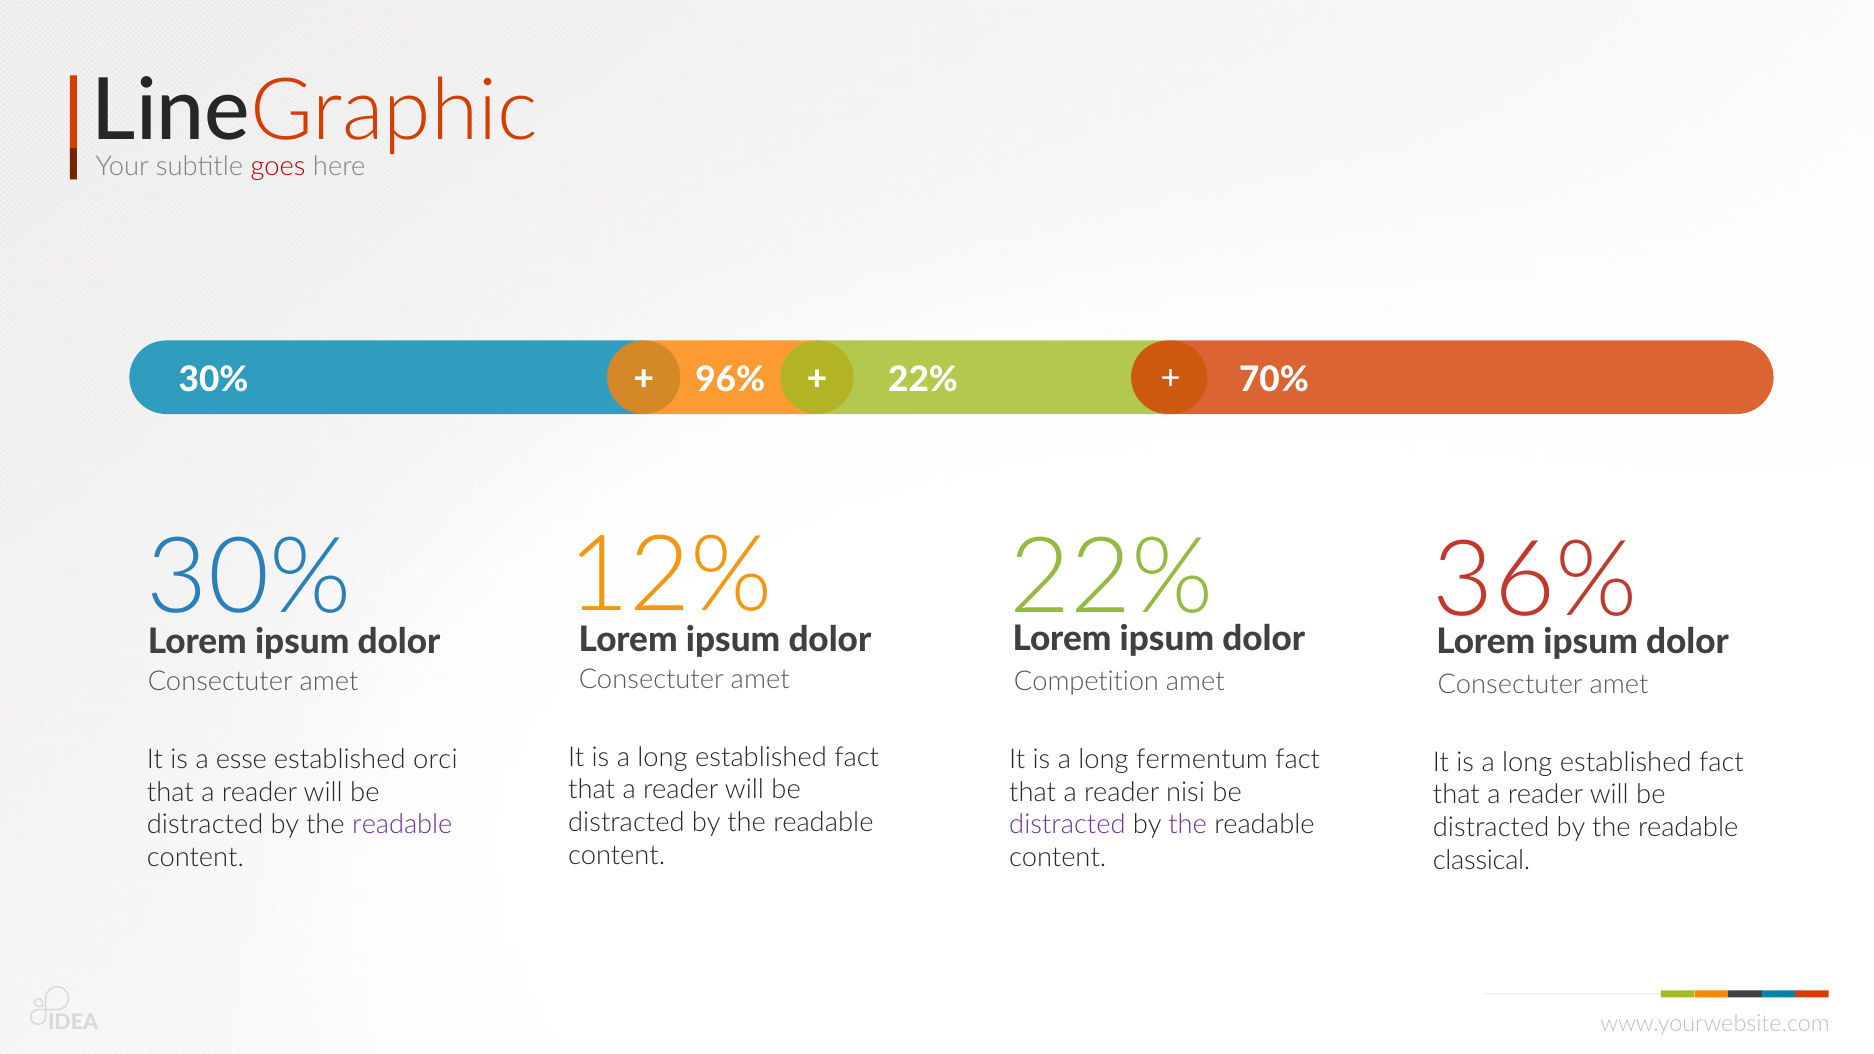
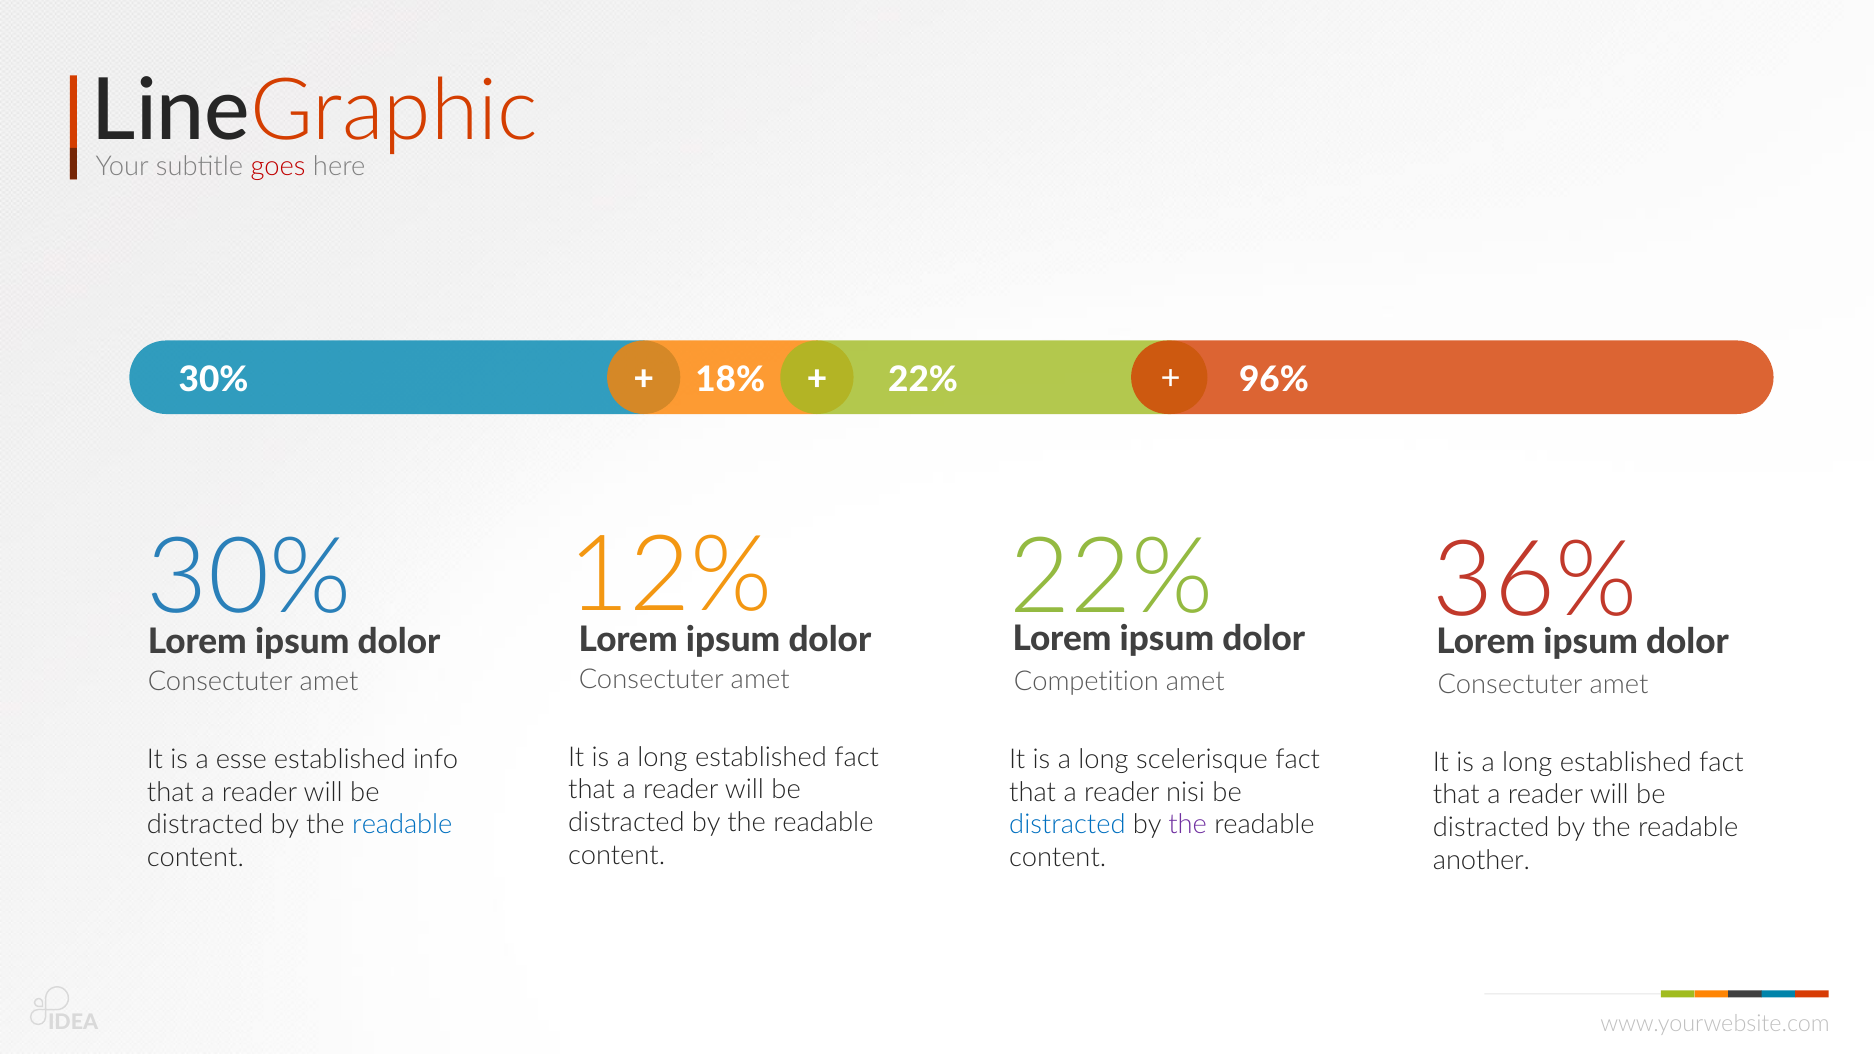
96%: 96% -> 18%
70%: 70% -> 96%
orci: orci -> info
fermentum: fermentum -> scelerisque
readable at (402, 825) colour: purple -> blue
distracted at (1067, 825) colour: purple -> blue
classical: classical -> another
